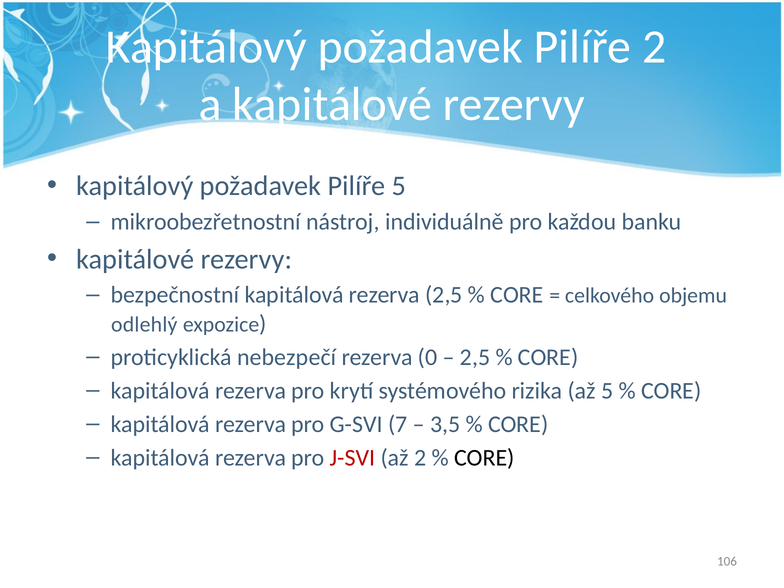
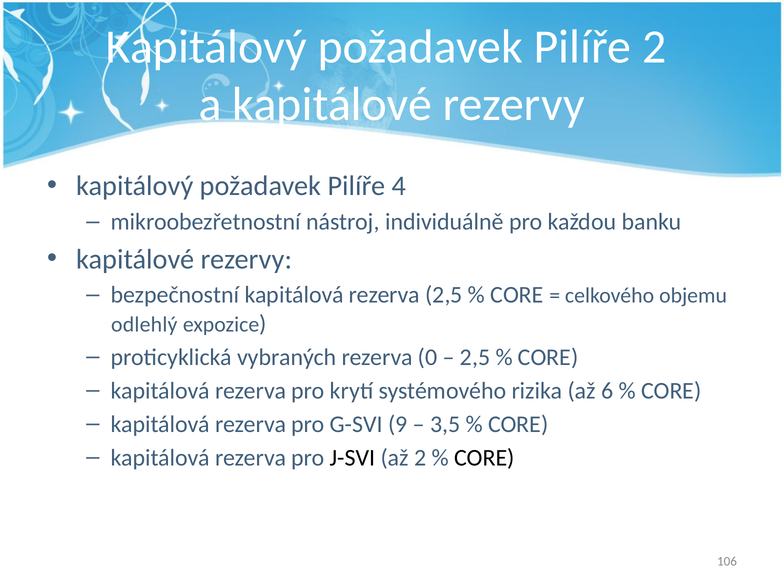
Pilíře 5: 5 -> 4
nebezpečí: nebezpečí -> vybraných
až 5: 5 -> 6
7: 7 -> 9
J-SVI colour: red -> black
